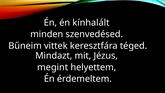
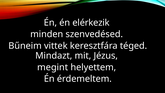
kínhalált: kínhalált -> elérkezik
